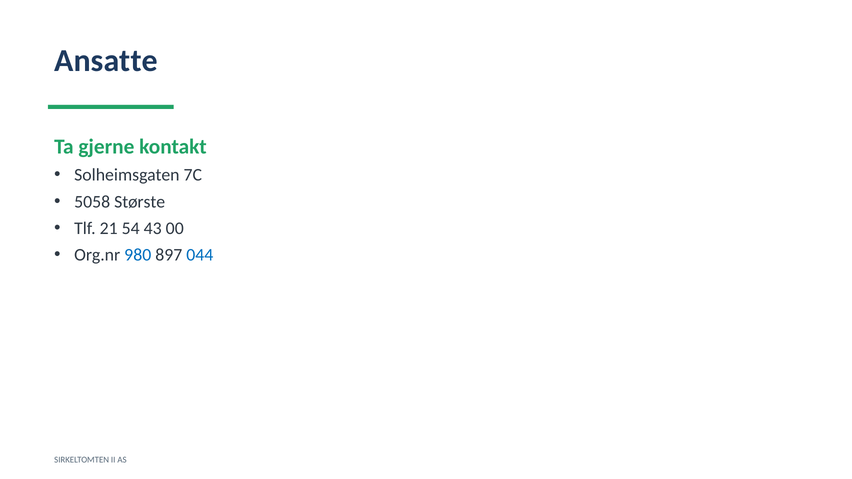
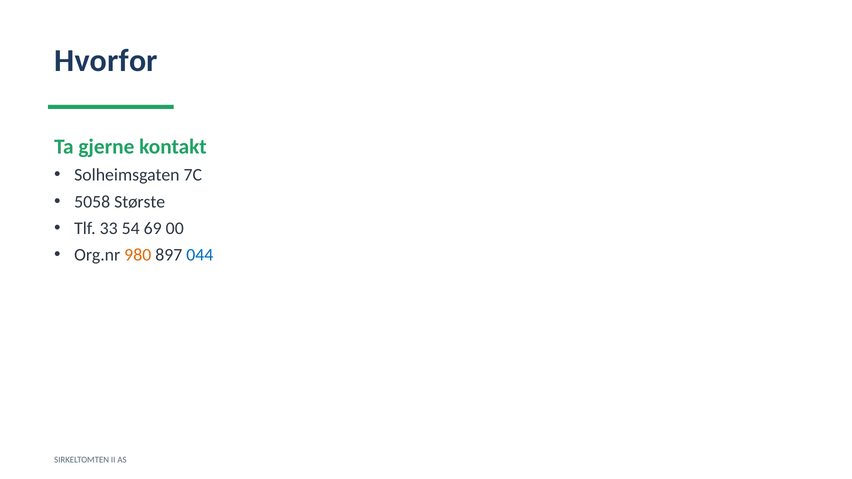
Ansatte: Ansatte -> Hvorfor
21: 21 -> 33
43: 43 -> 69
980 colour: blue -> orange
